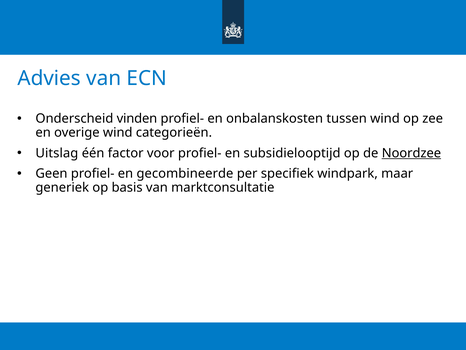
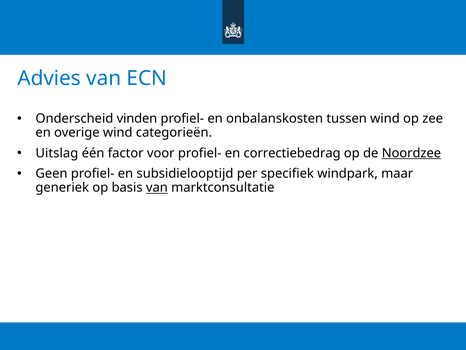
subsidielooptijd: subsidielooptijd -> correctiebedrag
gecombineerde: gecombineerde -> subsidielooptijd
van at (157, 187) underline: none -> present
